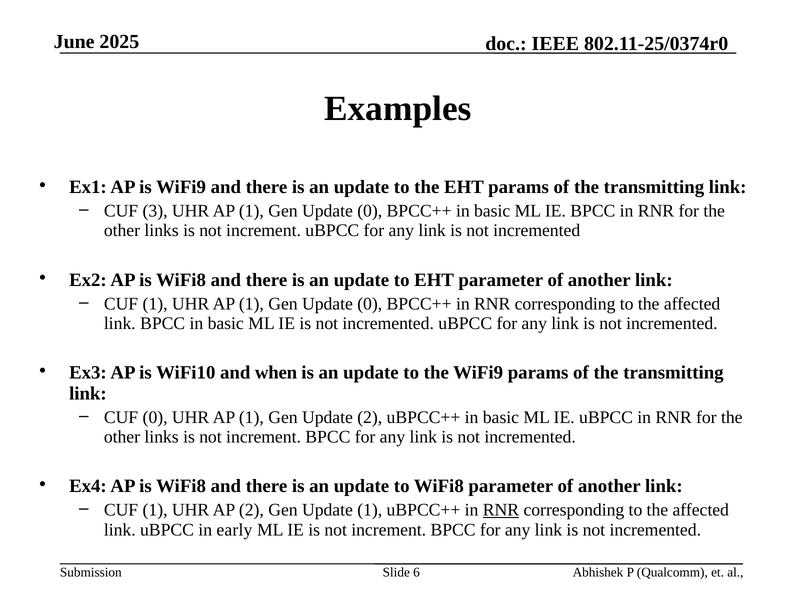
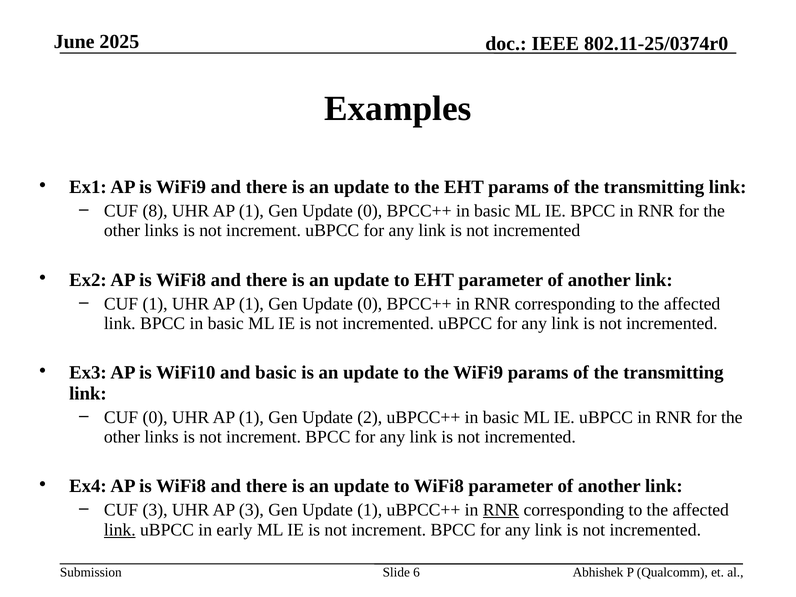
3: 3 -> 8
and when: when -> basic
1 at (155, 510): 1 -> 3
AP 2: 2 -> 3
link at (120, 530) underline: none -> present
